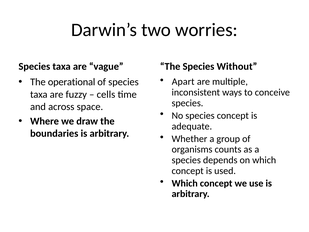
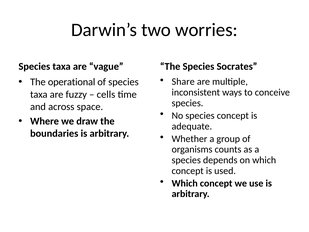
Without: Without -> Socrates
Apart: Apart -> Share
